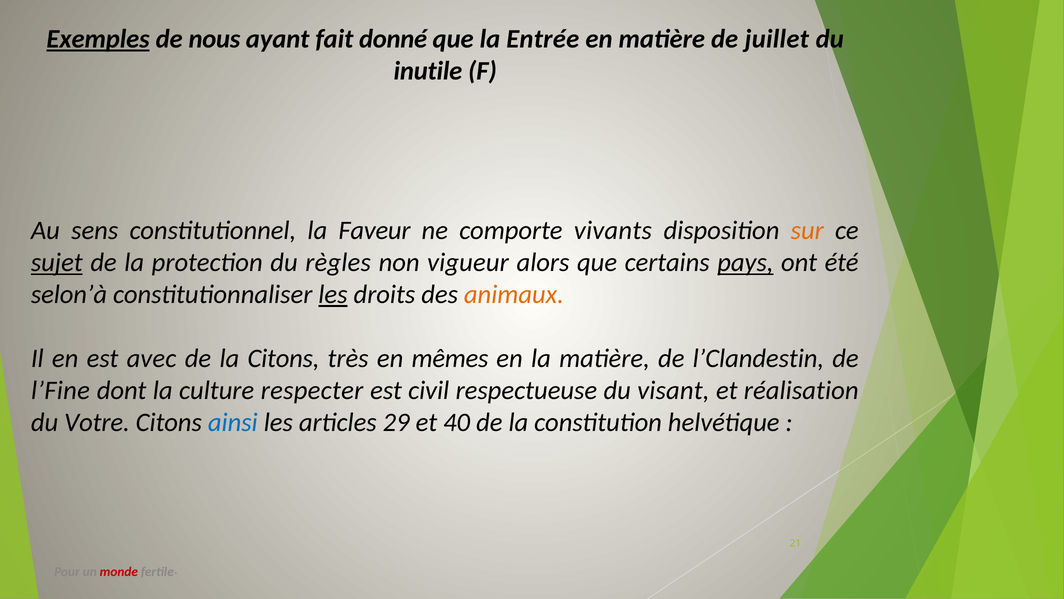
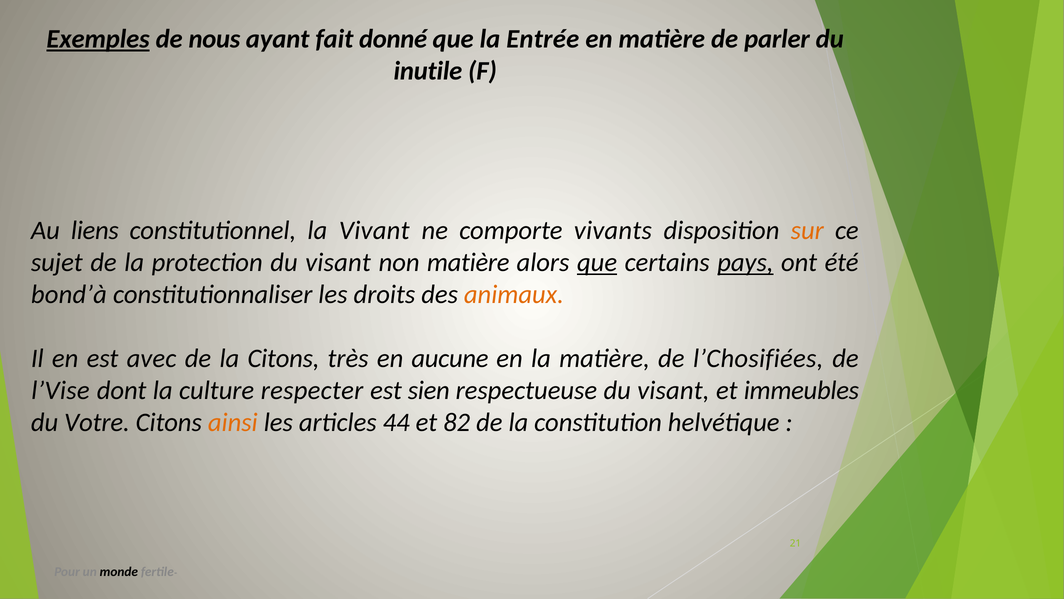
juillet: juillet -> parler
sens: sens -> liens
Faveur: Faveur -> Vivant
sujet underline: present -> none
protection du règles: règles -> visant
non vigueur: vigueur -> matière
que at (597, 262) underline: none -> present
selon’à: selon’à -> bond’à
les at (333, 294) underline: present -> none
mêmes: mêmes -> aucune
l’Clandestin: l’Clandestin -> l’Chosifiées
l’Fine: l’Fine -> l’Vise
civil: civil -> sien
réalisation: réalisation -> immeubles
ainsi colour: blue -> orange
29: 29 -> 44
40: 40 -> 82
monde colour: red -> black
